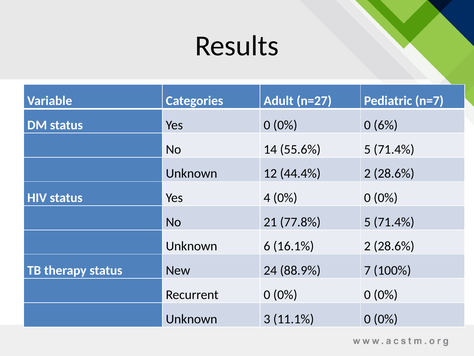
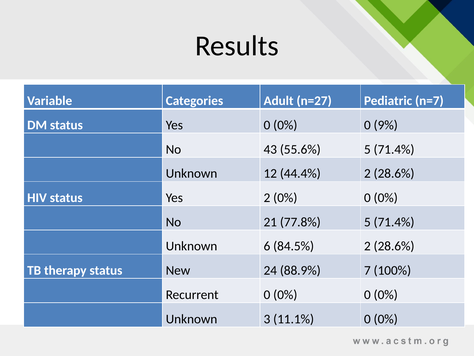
6%: 6% -> 9%
14: 14 -> 43
Yes 4: 4 -> 2
16.1%: 16.1% -> 84.5%
